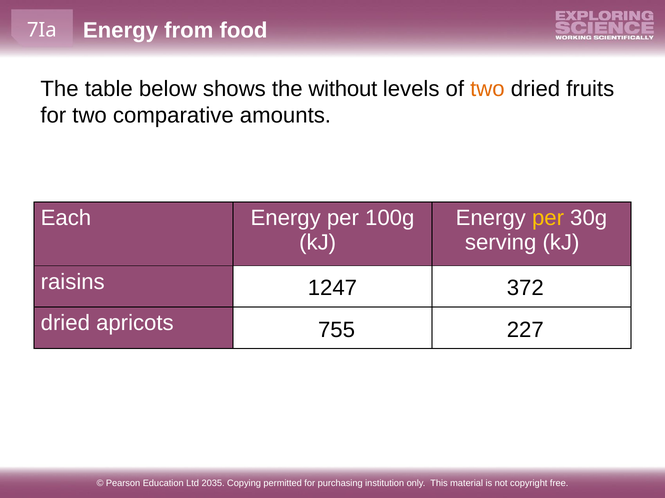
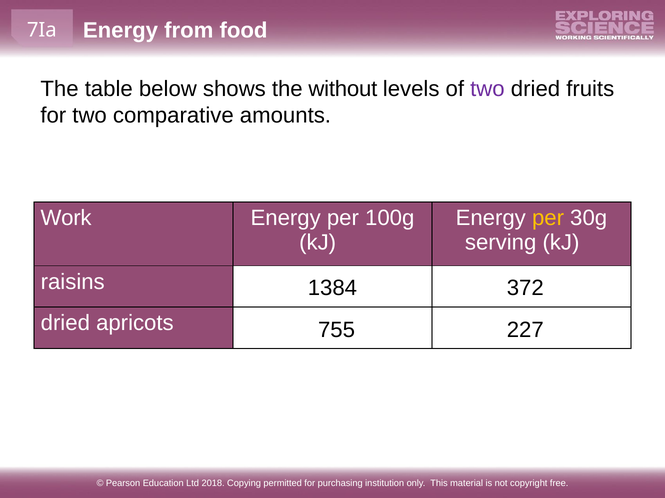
two at (487, 89) colour: orange -> purple
Each: Each -> Work
1247: 1247 -> 1384
2035: 2035 -> 2018
